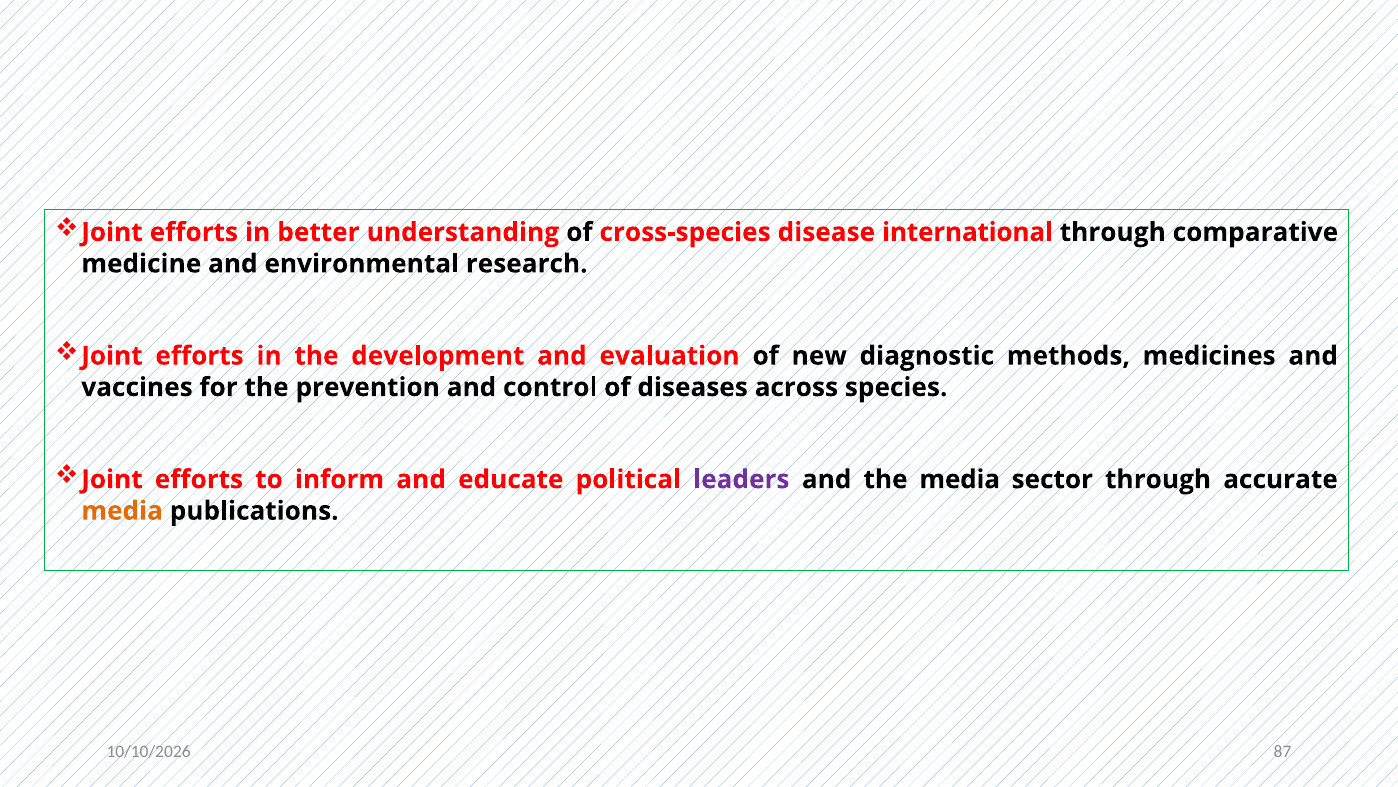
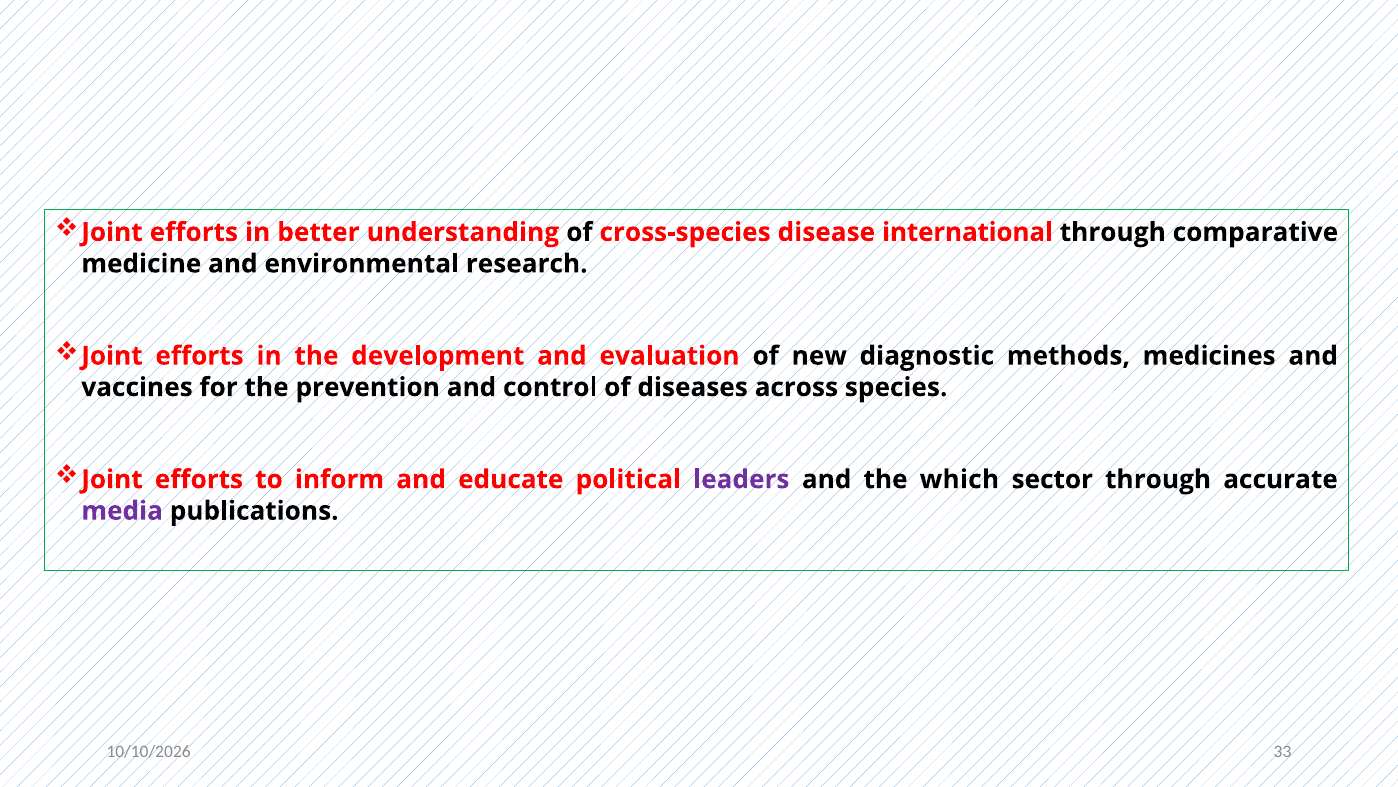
the media: media -> which
media at (122, 511) colour: orange -> purple
87: 87 -> 33
